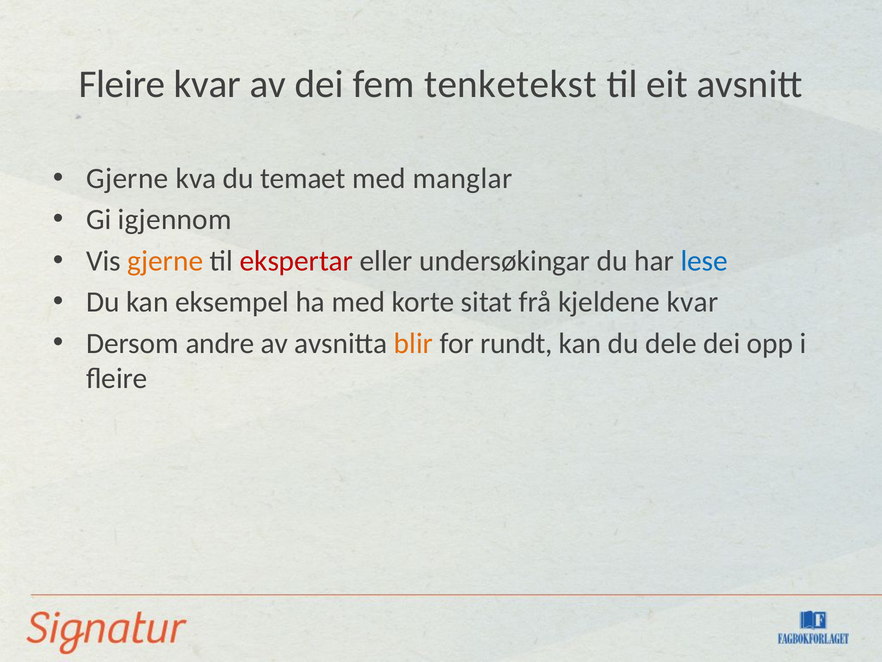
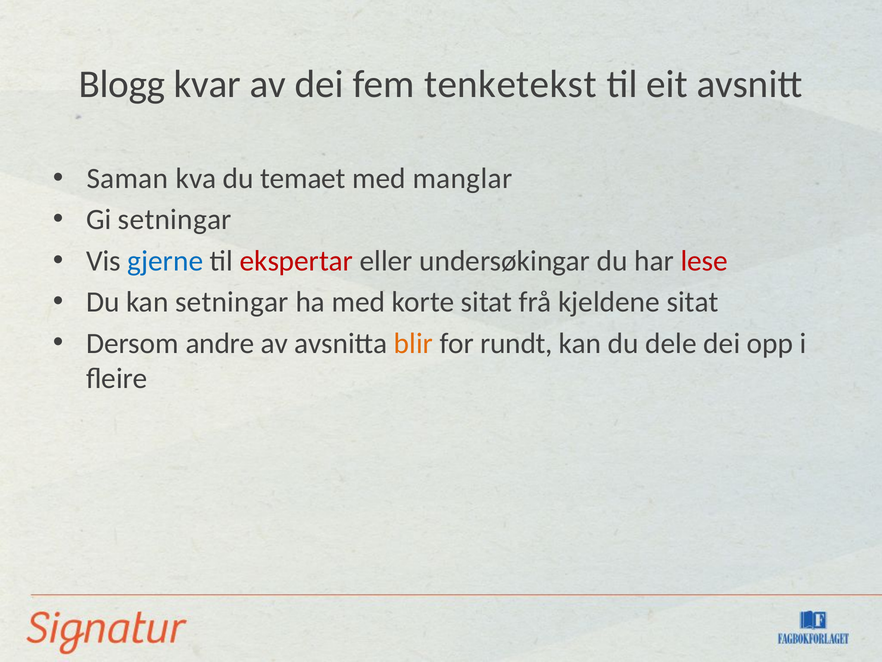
Fleire at (122, 84): Fleire -> Blogg
Gjerne at (127, 178): Gjerne -> Saman
Gi igjennom: igjennom -> setningar
gjerne at (165, 261) colour: orange -> blue
lese colour: blue -> red
kan eksempel: eksempel -> setningar
kjeldene kvar: kvar -> sitat
